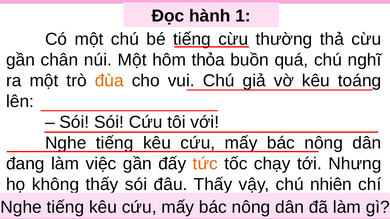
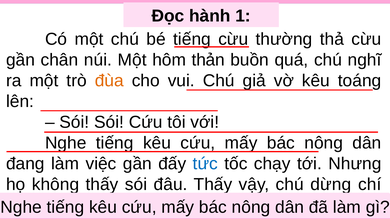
thỏa: thỏa -> thản
tức colour: orange -> blue
nhiên: nhiên -> dừng
